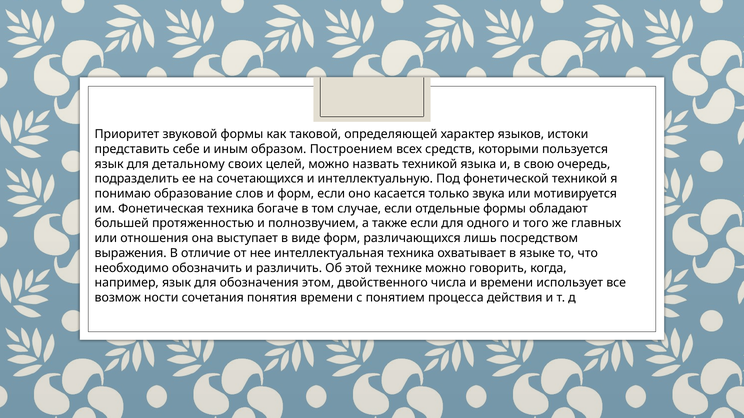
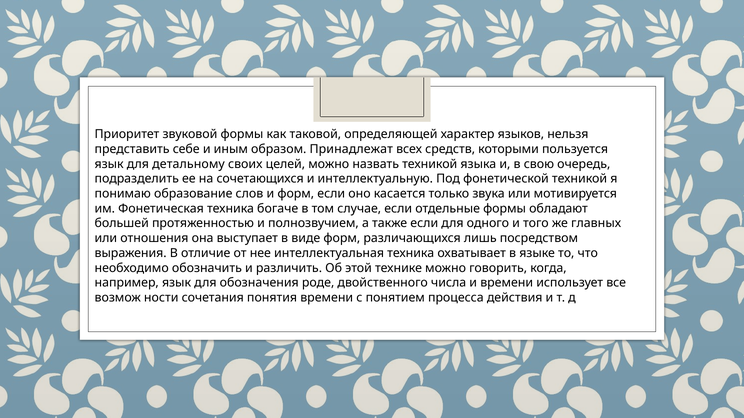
истоки: истоки -> нельзя
Построением: Построением -> Принадлежат
этом: этом -> роде
